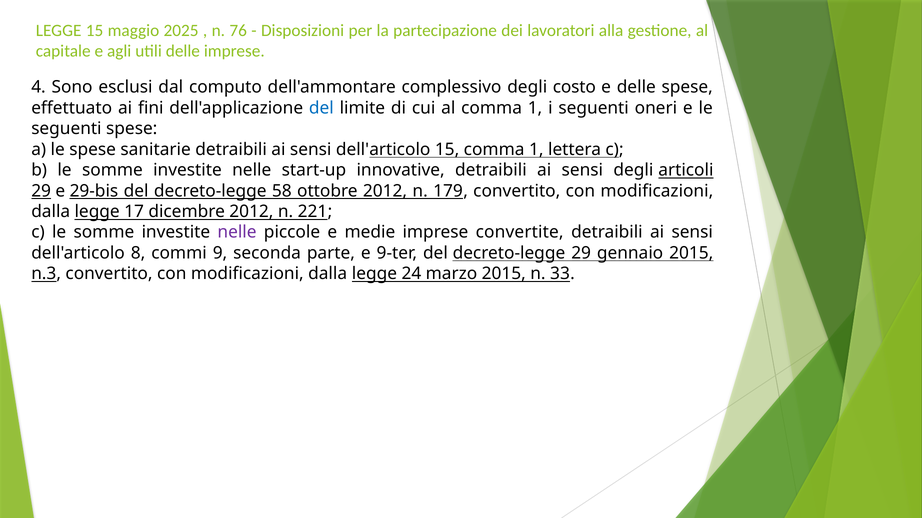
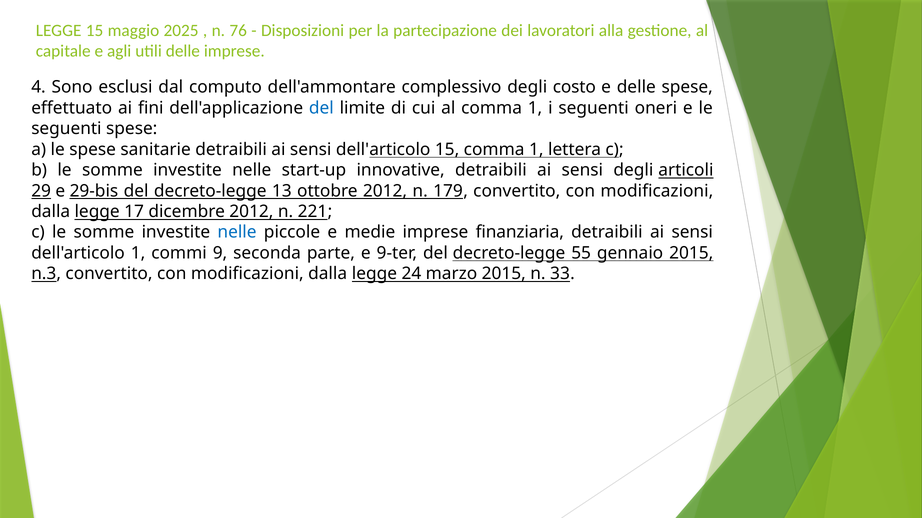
58: 58 -> 13
nelle at (237, 233) colour: purple -> blue
convertite: convertite -> finanziaria
dell'articolo 8: 8 -> 1
decreto-legge 29: 29 -> 55
